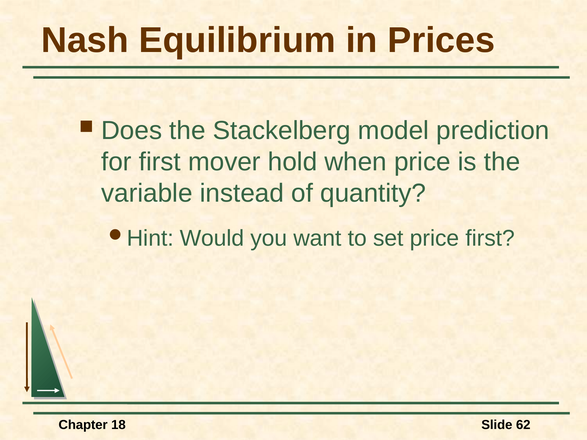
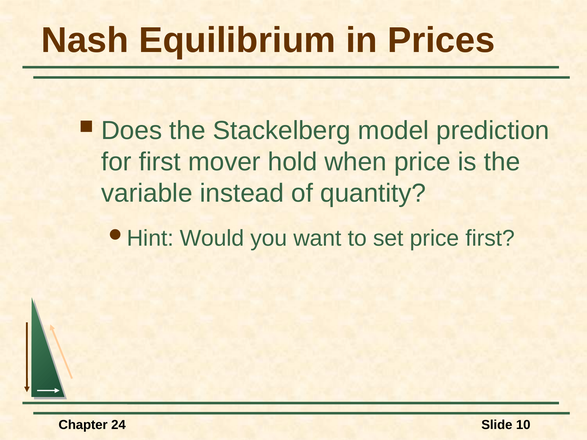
18: 18 -> 24
62: 62 -> 10
